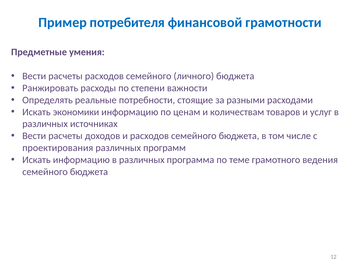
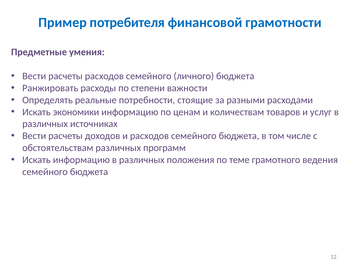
проектирования: проектирования -> обстоятельствам
программа: программа -> положения
